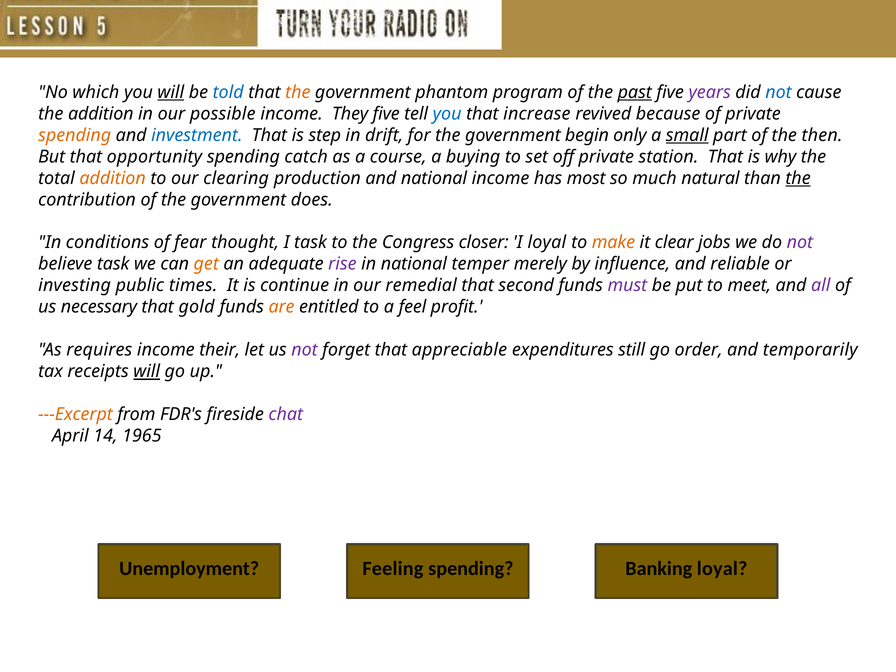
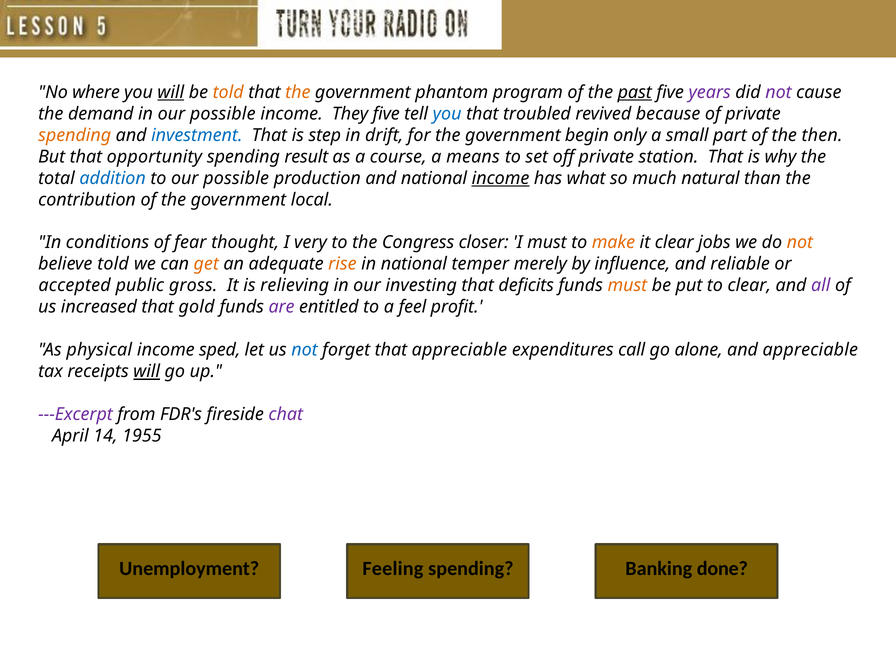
which: which -> where
told at (228, 92) colour: blue -> orange
not at (778, 92) colour: blue -> purple
the addition: addition -> demand
increase: increase -> troubled
small underline: present -> none
catch: catch -> result
buying: buying -> means
addition at (113, 178) colour: orange -> blue
to our clearing: clearing -> possible
income at (501, 178) underline: none -> present
most: most -> what
the at (798, 178) underline: present -> none
does: does -> local
I task: task -> very
I loyal: loyal -> must
not at (800, 243) colour: purple -> orange
believe task: task -> told
rise colour: purple -> orange
investing: investing -> accepted
times: times -> gross
continue: continue -> relieving
remedial: remedial -> investing
second: second -> deficits
must at (627, 286) colour: purple -> orange
to meet: meet -> clear
necessary: necessary -> increased
are colour: orange -> purple
requires: requires -> physical
their: their -> sped
not at (304, 350) colour: purple -> blue
still: still -> call
order: order -> alone
and temporarily: temporarily -> appreciable
---Excerpt colour: orange -> purple
1965: 1965 -> 1955
Banking loyal: loyal -> done
